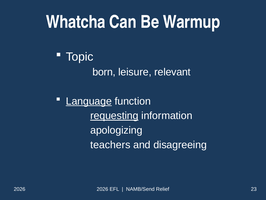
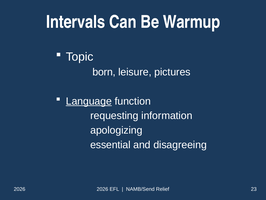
Whatcha: Whatcha -> Intervals
relevant: relevant -> pictures
requesting underline: present -> none
teachers: teachers -> essential
